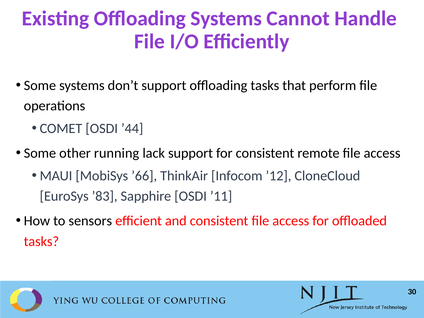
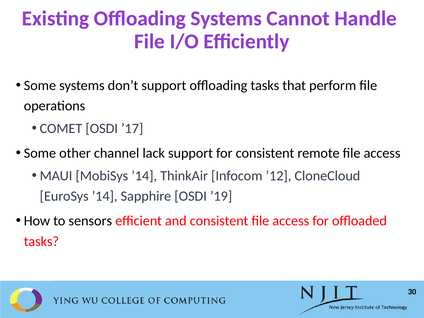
’44: ’44 -> ’17
running: running -> channel
MobiSys ’66: ’66 -> ’14
EuroSys ’83: ’83 -> ’14
’11: ’11 -> ’19
